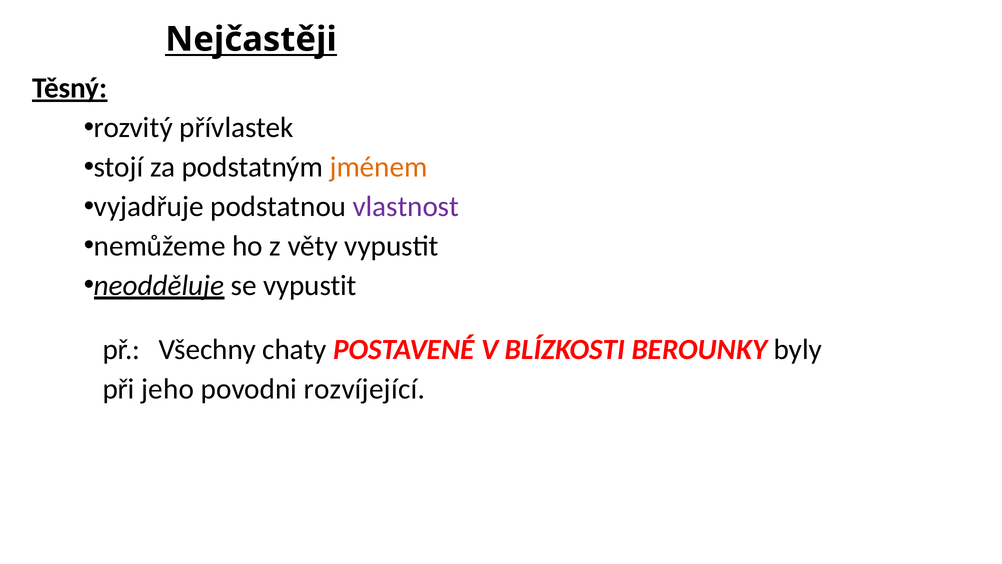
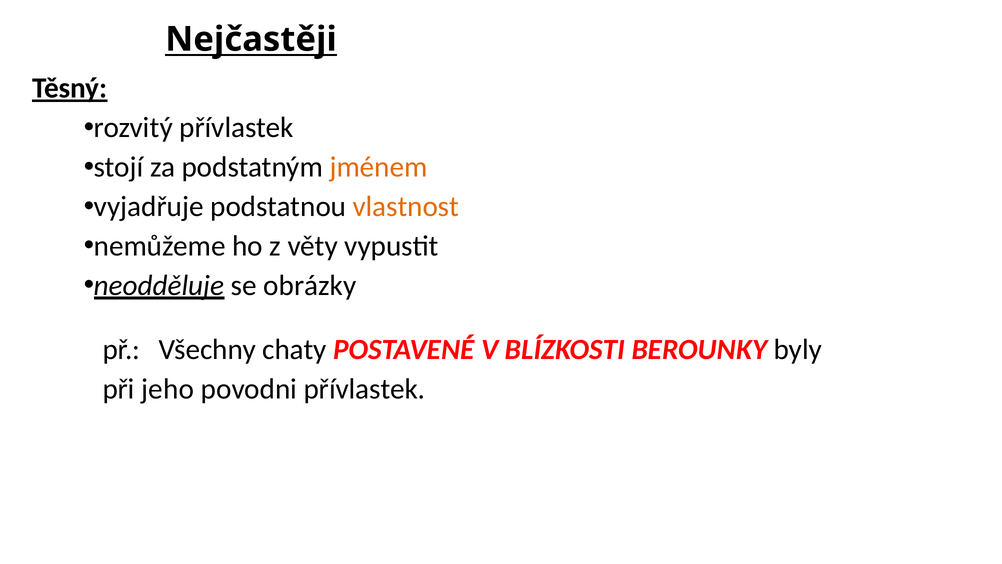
vlastnost colour: purple -> orange
se vypustit: vypustit -> obrázky
povodni rozvíjející: rozvíjející -> přívlastek
